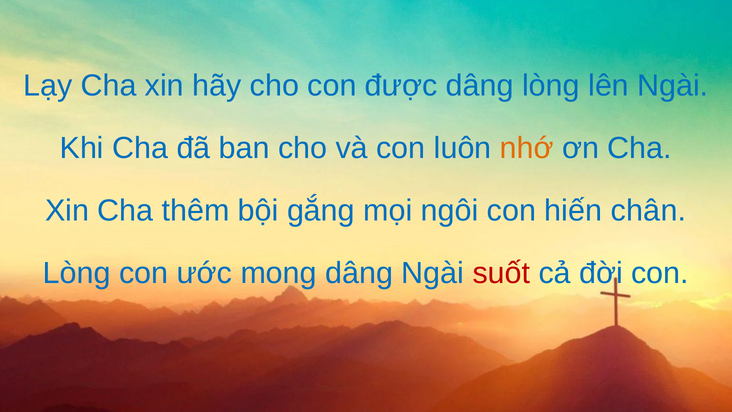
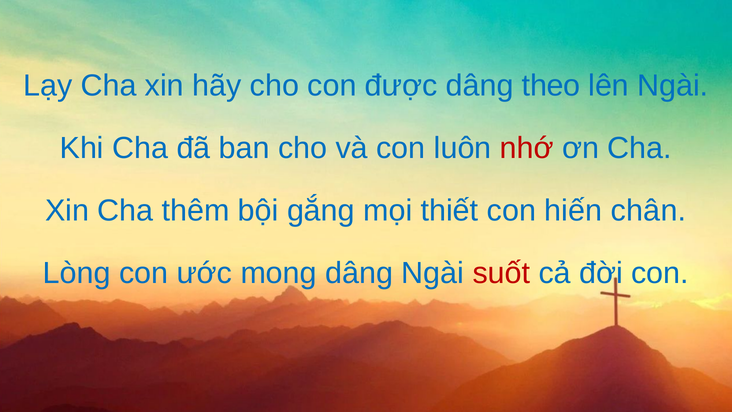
dâng lòng: lòng -> theo
nhớ colour: orange -> red
ngôi: ngôi -> thiết
